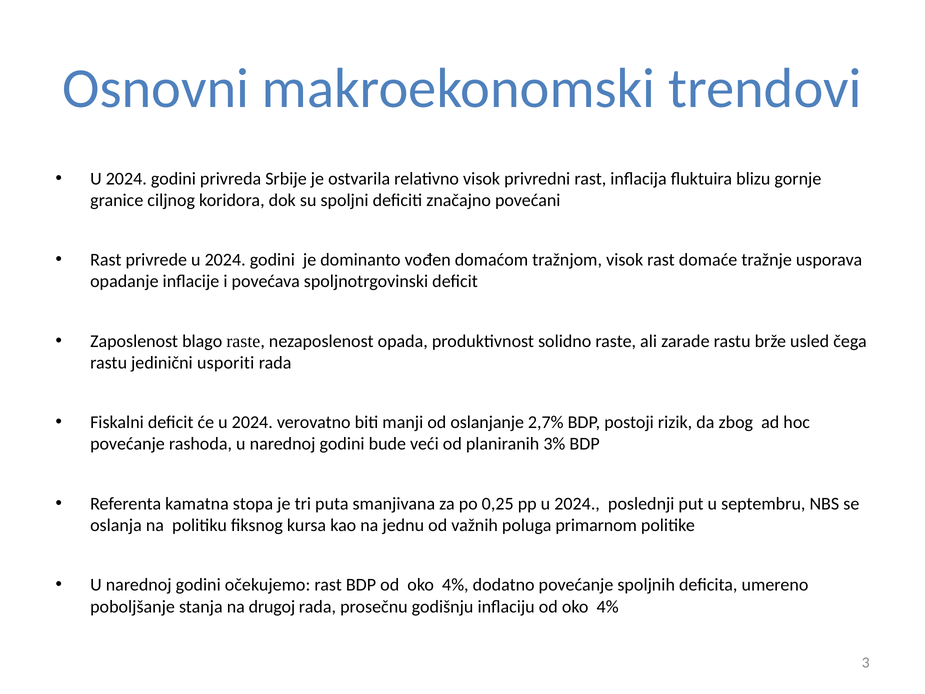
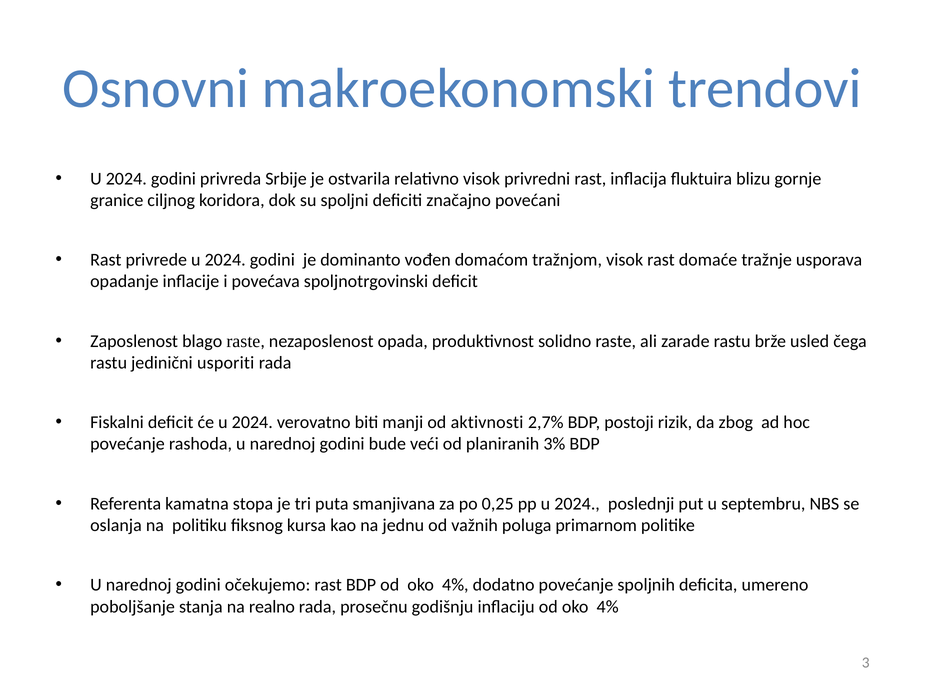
oslanjanje: oslanjanje -> aktivnosti
drugoj: drugoj -> realno
